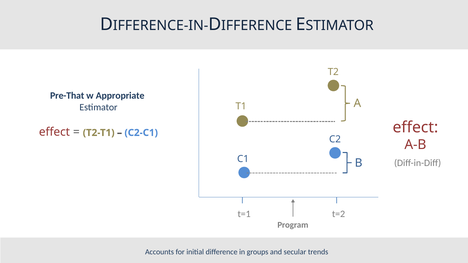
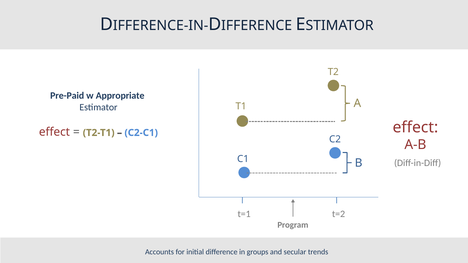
Pre-That: Pre-That -> Pre-Paid
